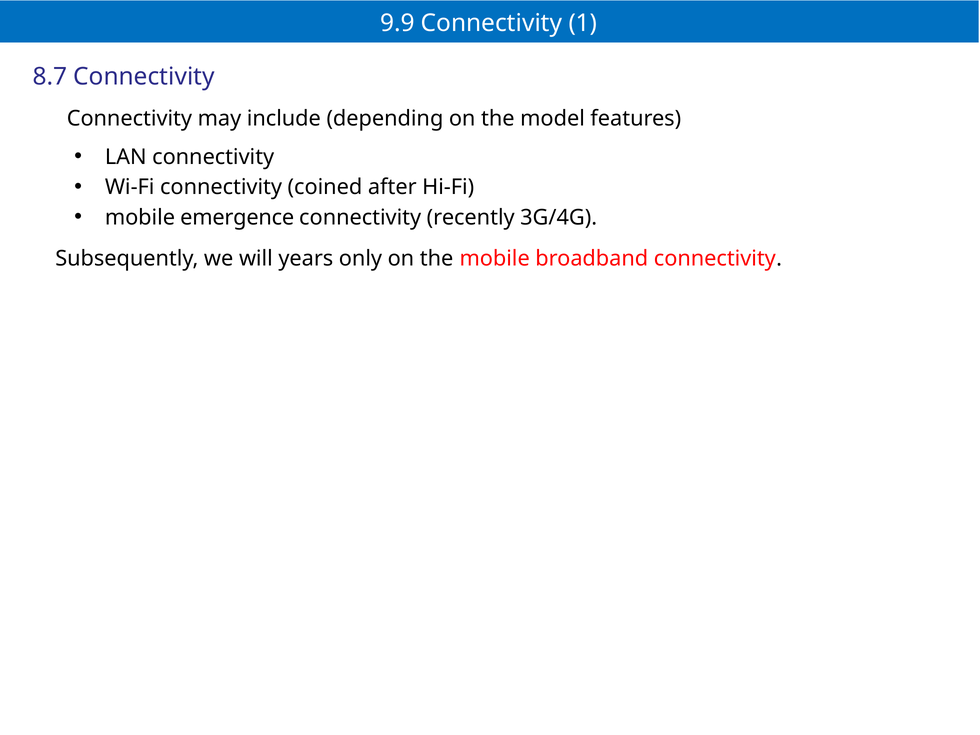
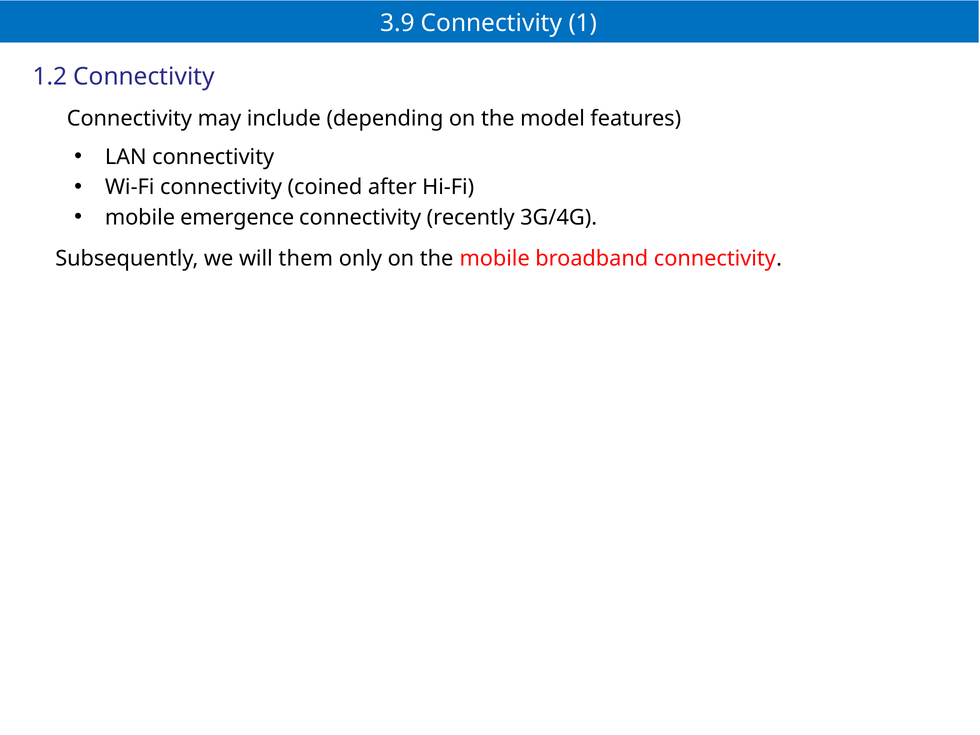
9.9: 9.9 -> 3.9
8.7: 8.7 -> 1.2
years: years -> them
